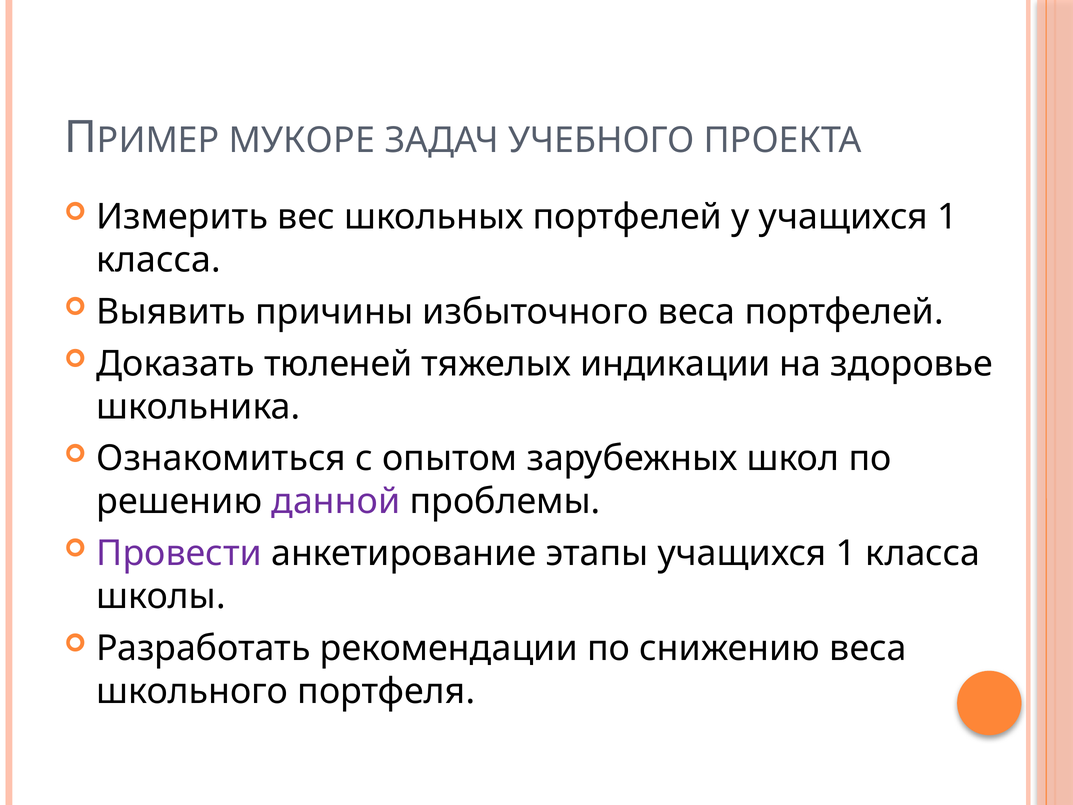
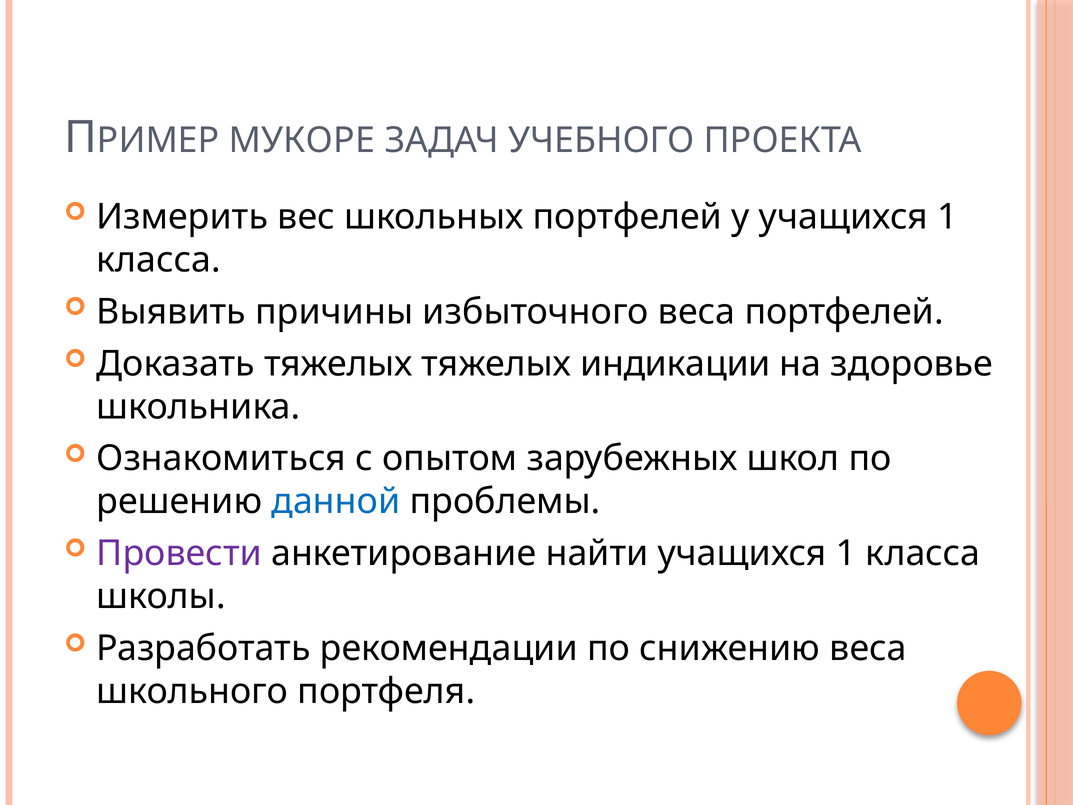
Доказать тюленей: тюленей -> тяжелых
данной colour: purple -> blue
этапы: этапы -> найти
